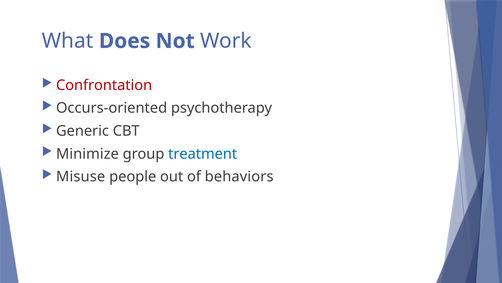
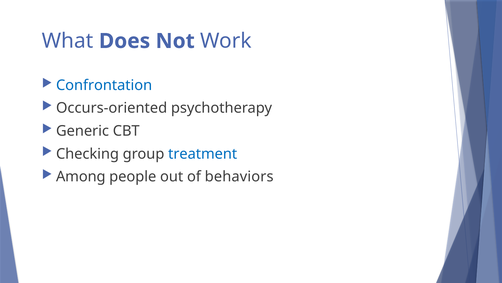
Confrontation colour: red -> blue
Minimize: Minimize -> Checking
Misuse: Misuse -> Among
